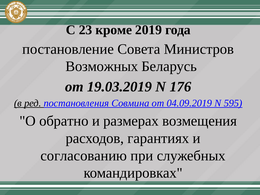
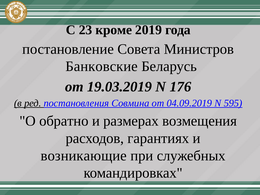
Возможных: Возможных -> Банковские
согласованию: согласованию -> возникающие
